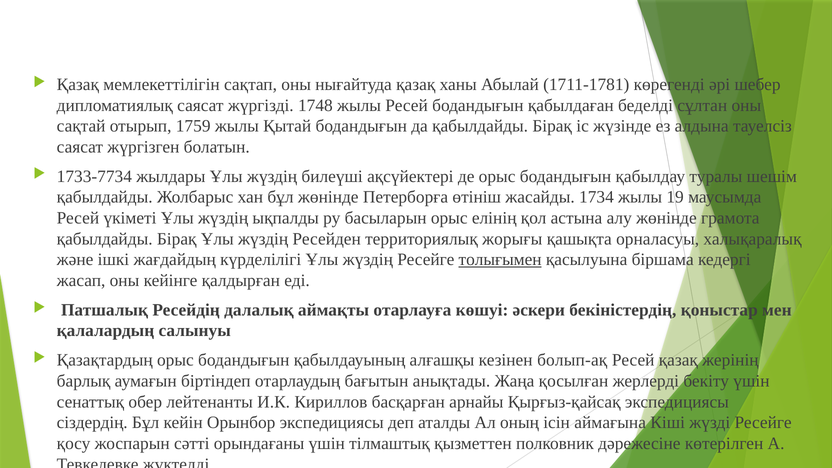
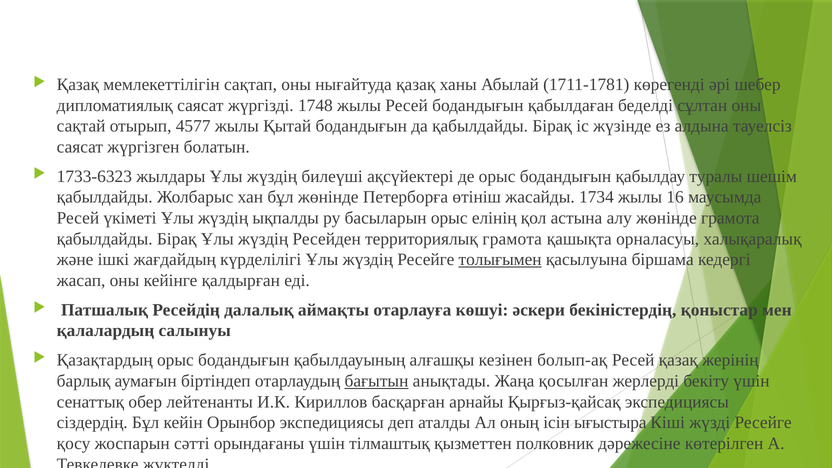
1759: 1759 -> 4577
1733-7734: 1733-7734 -> 1733-6323
19: 19 -> 16
территориялық жорығы: жорығы -> грамота
бағытын at (377, 381) underline: none -> present
аймағына: аймағына -> ығыстыра
